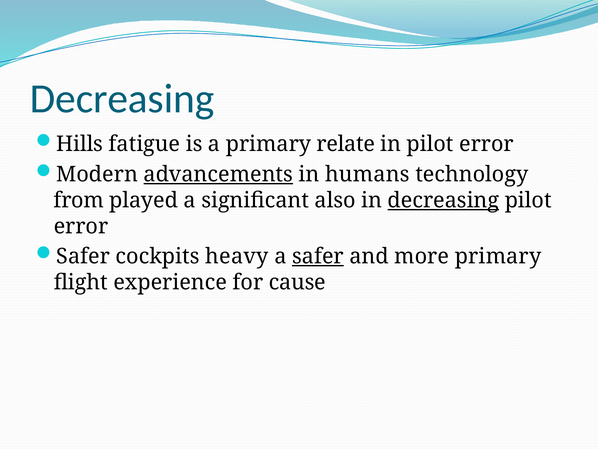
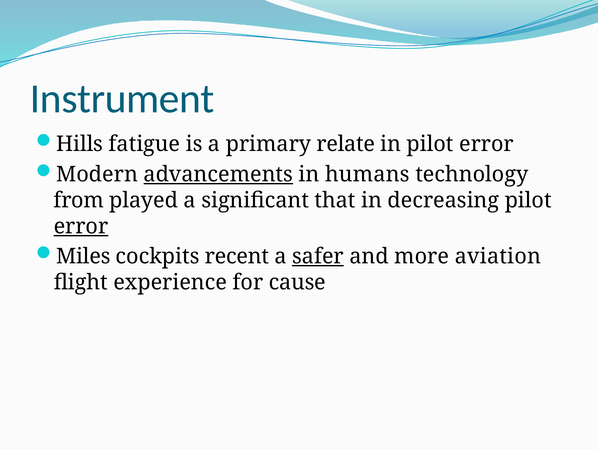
Decreasing at (122, 99): Decreasing -> Instrument
also: also -> that
decreasing at (443, 200) underline: present -> none
error at (81, 226) underline: none -> present
Safer at (83, 256): Safer -> Miles
heavy: heavy -> recent
more primary: primary -> aviation
